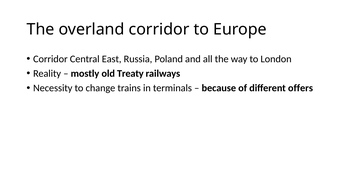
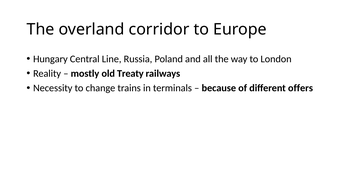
Corridor at (50, 59): Corridor -> Hungary
East: East -> Line
